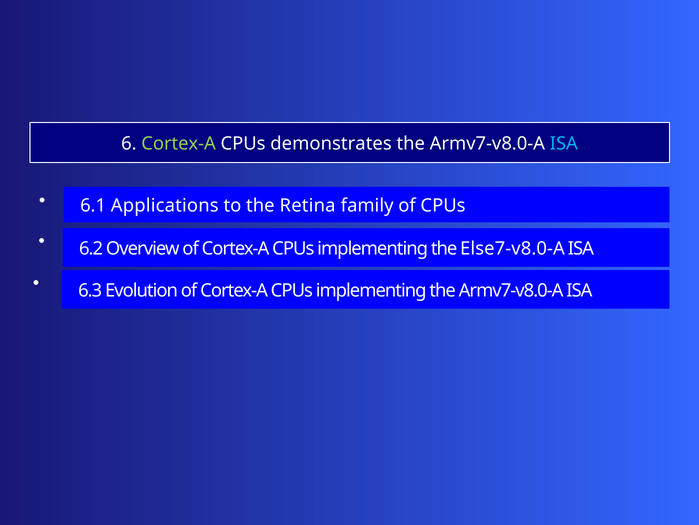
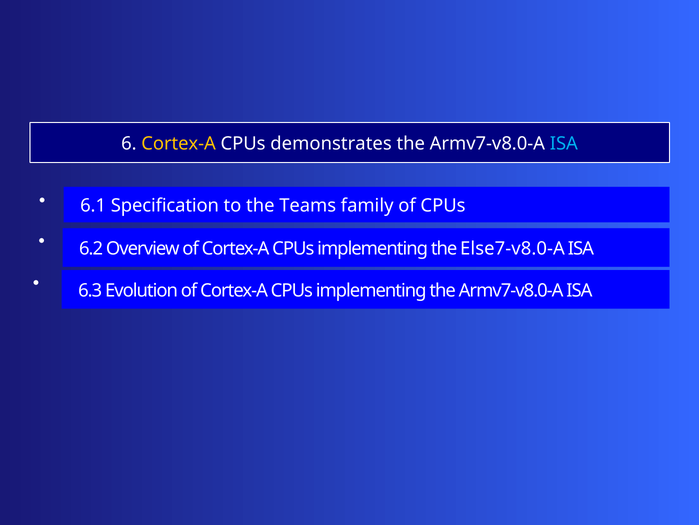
Cortex-A at (179, 144) colour: light green -> yellow
Applications: Applications -> Specification
Retina: Retina -> Teams
